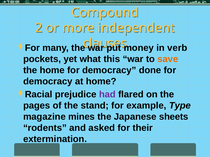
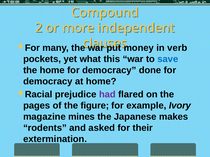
save colour: orange -> blue
stand: stand -> figure
Type: Type -> Ivory
sheets: sheets -> makes
